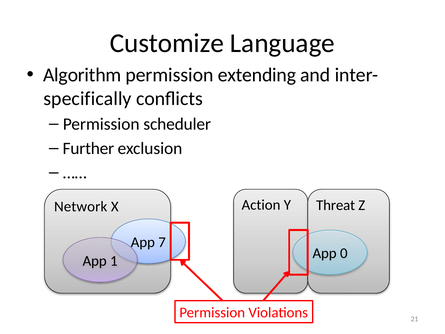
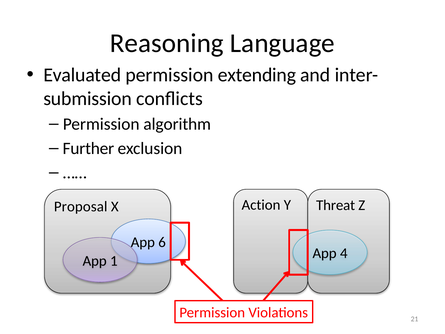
Customize: Customize -> Reasoning
Algorithm: Algorithm -> Evaluated
specifically: specifically -> submission
scheduler: scheduler -> algorithm
Network: Network -> Proposal
7: 7 -> 6
0: 0 -> 4
